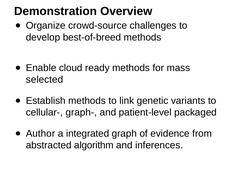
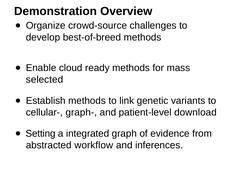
packaged: packaged -> download
Author: Author -> Setting
algorithm: algorithm -> workflow
